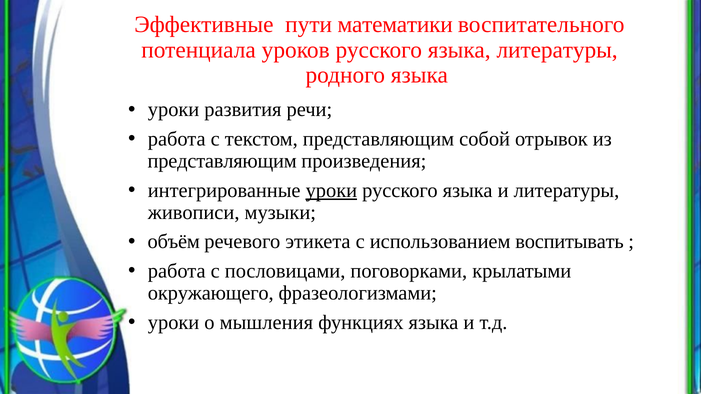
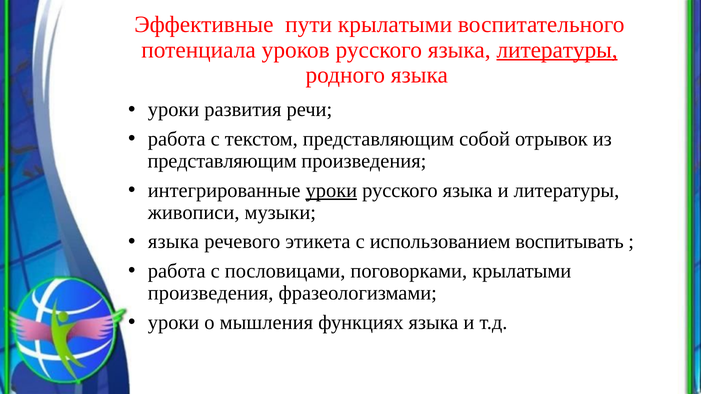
пути математики: математики -> крылатыми
литературы at (557, 50) underline: none -> present
объём at (174, 242): объём -> языка
окружающего at (211, 293): окружающего -> произведения
